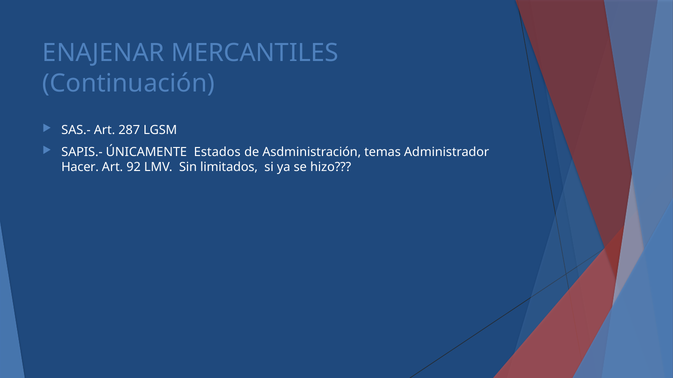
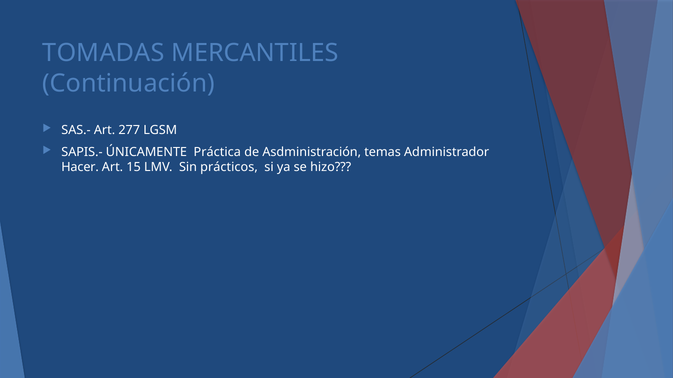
ENAJENAR: ENAJENAR -> TOMADAS
287: 287 -> 277
Estados: Estados -> Práctica
92: 92 -> 15
limitados: limitados -> prácticos
